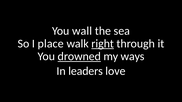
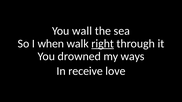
place: place -> when
drowned underline: present -> none
leaders: leaders -> receive
